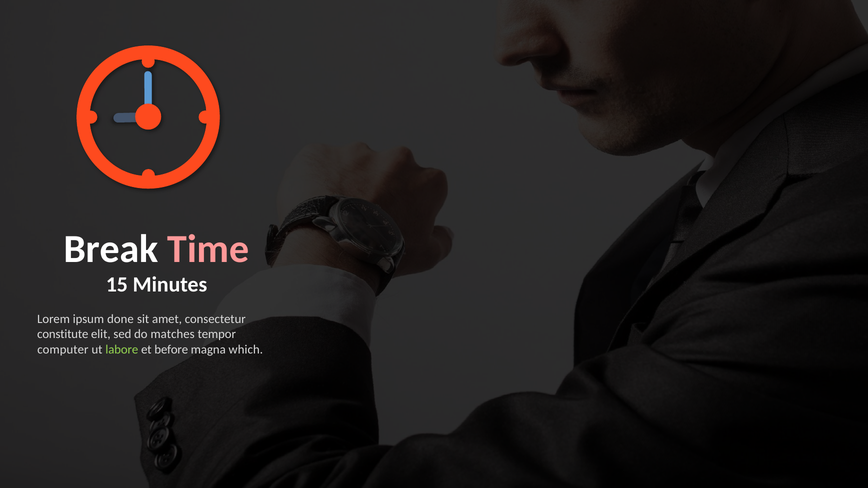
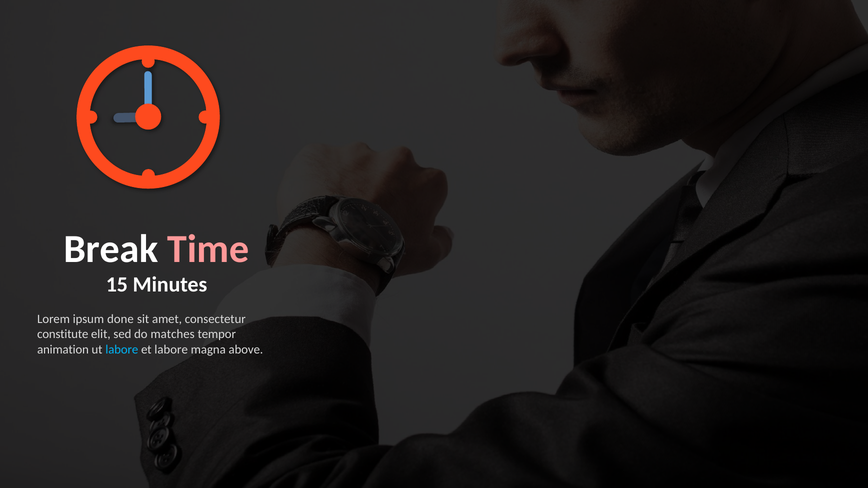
computer: computer -> animation
labore at (122, 350) colour: light green -> light blue
et before: before -> labore
which: which -> above
